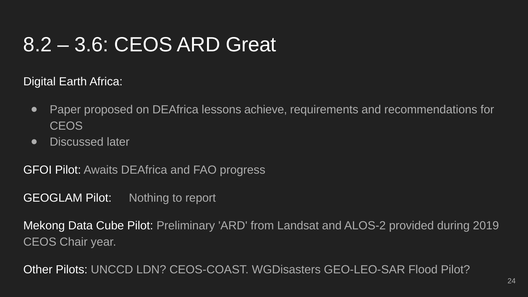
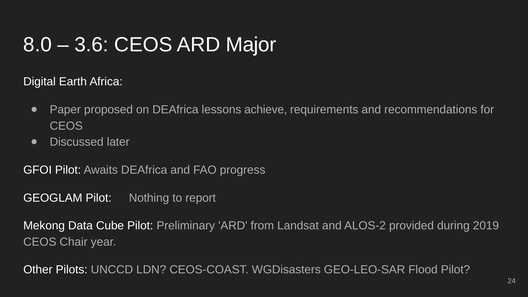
8.2: 8.2 -> 8.0
Great: Great -> Major
